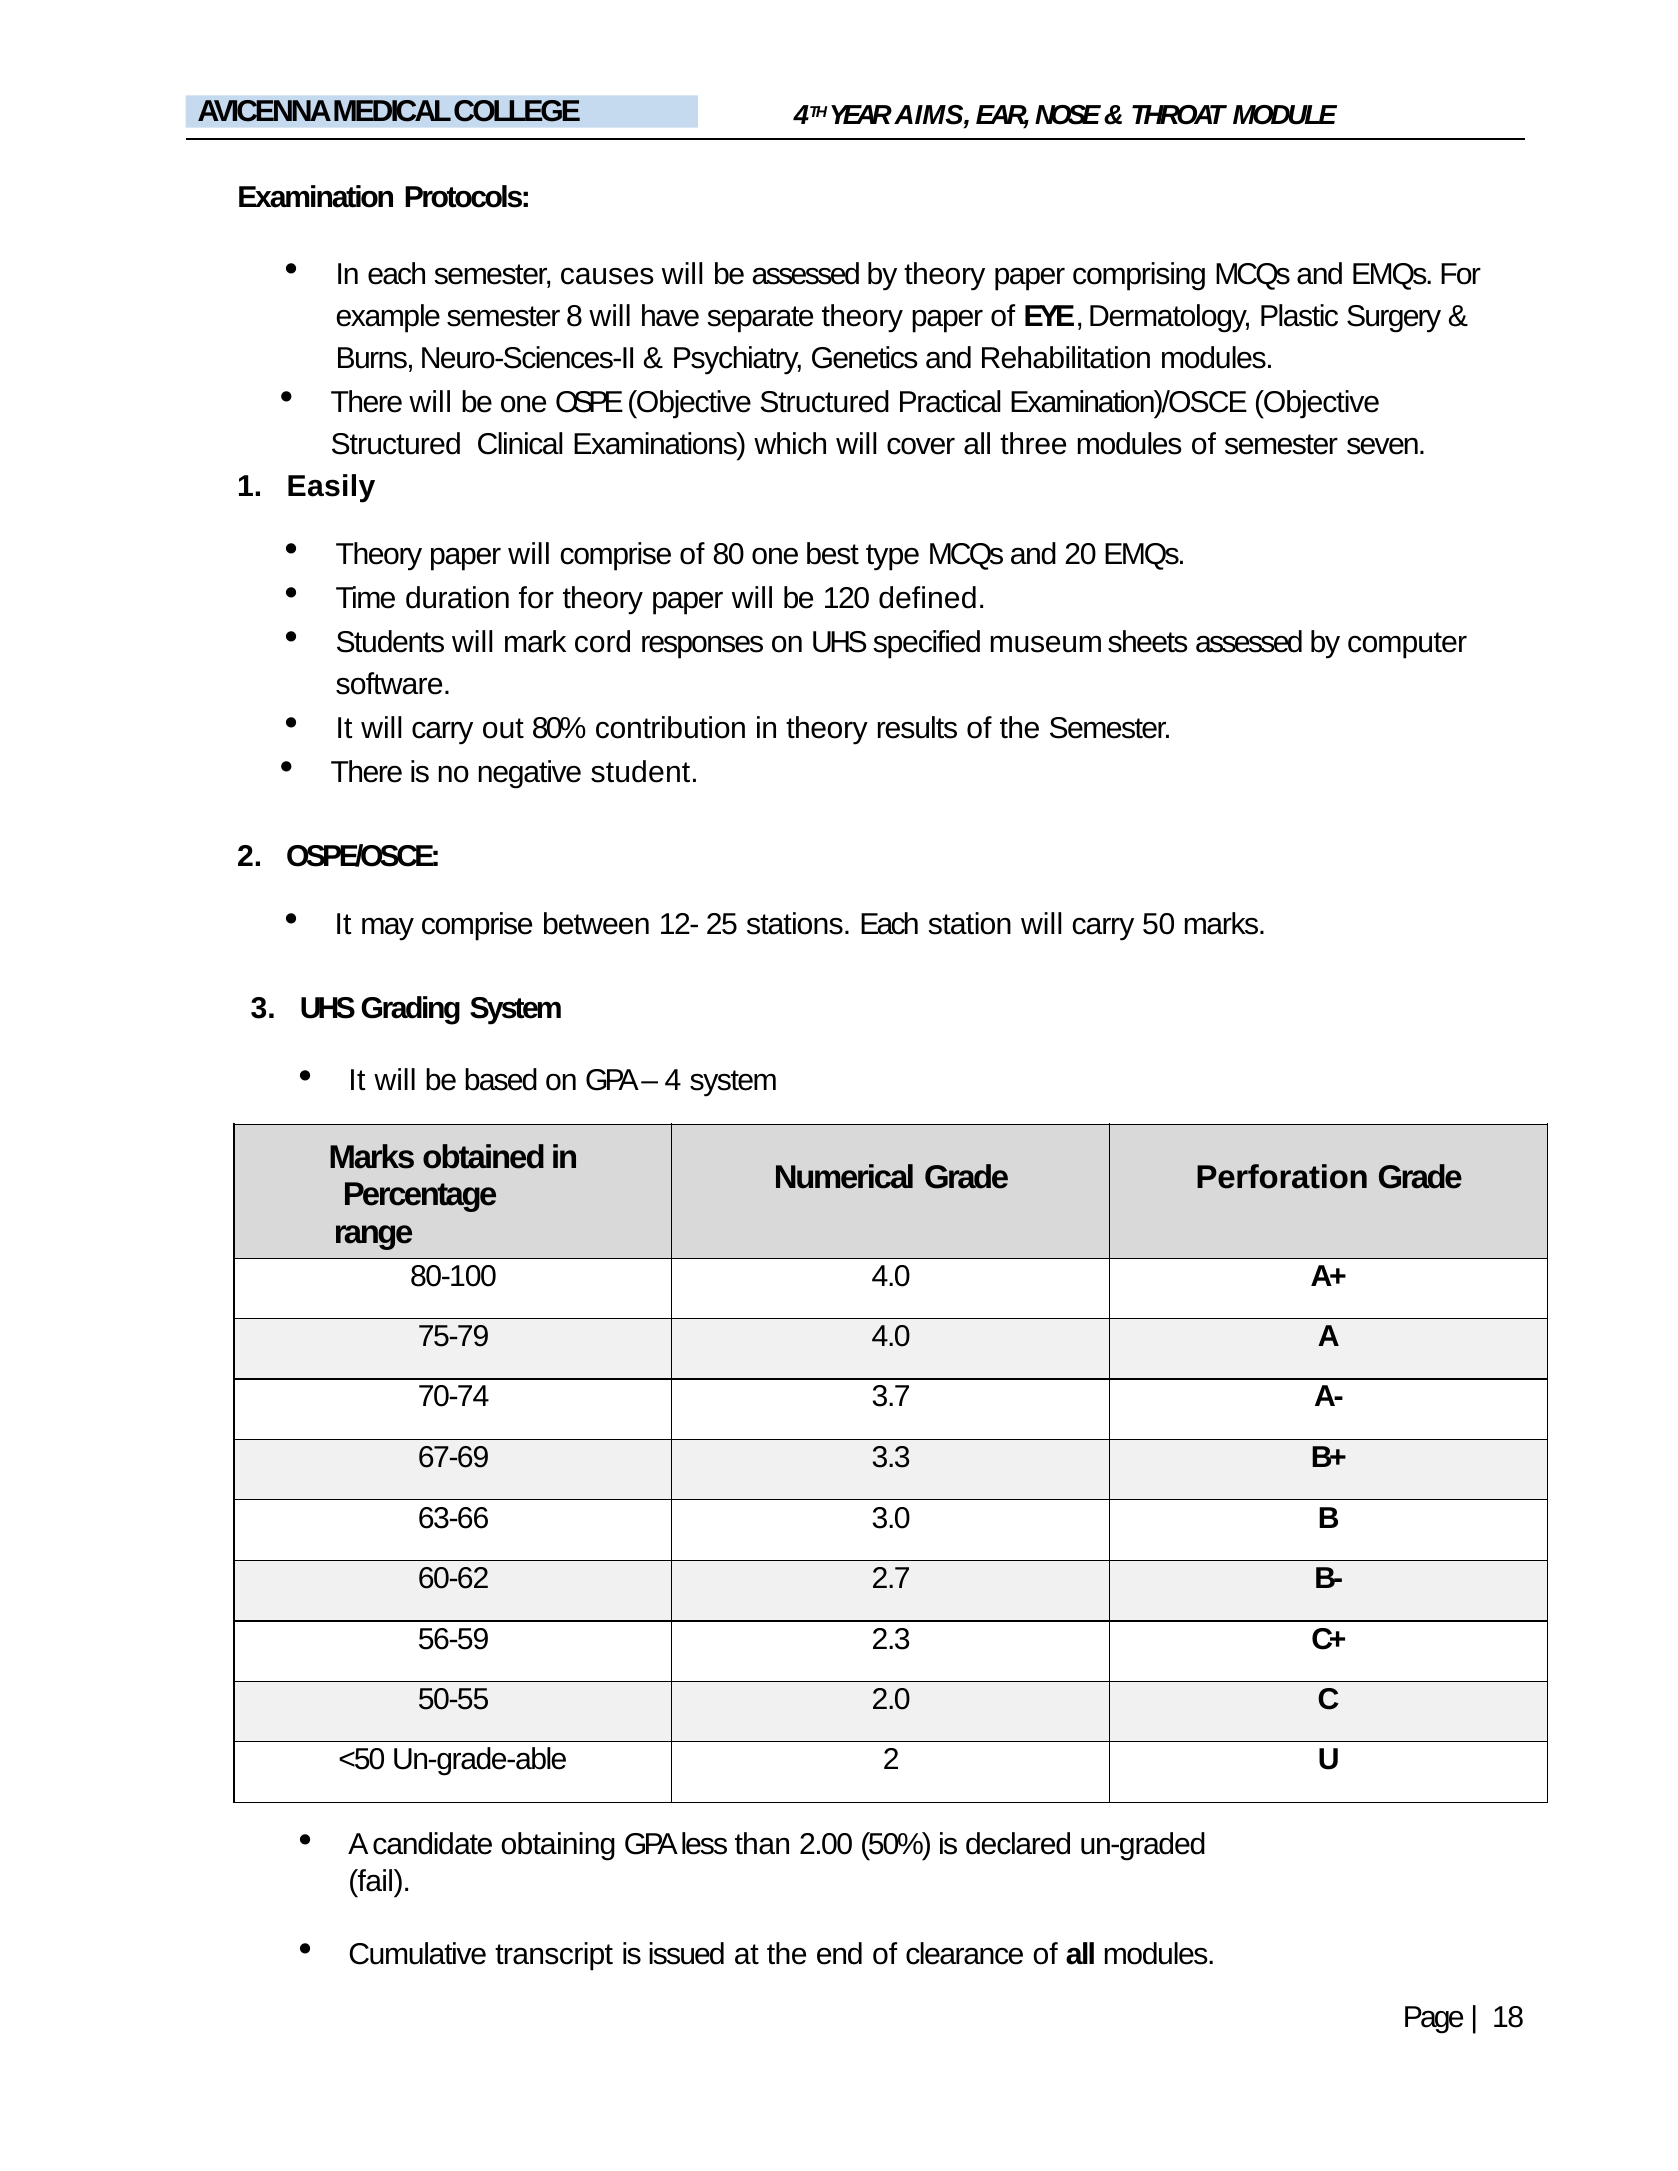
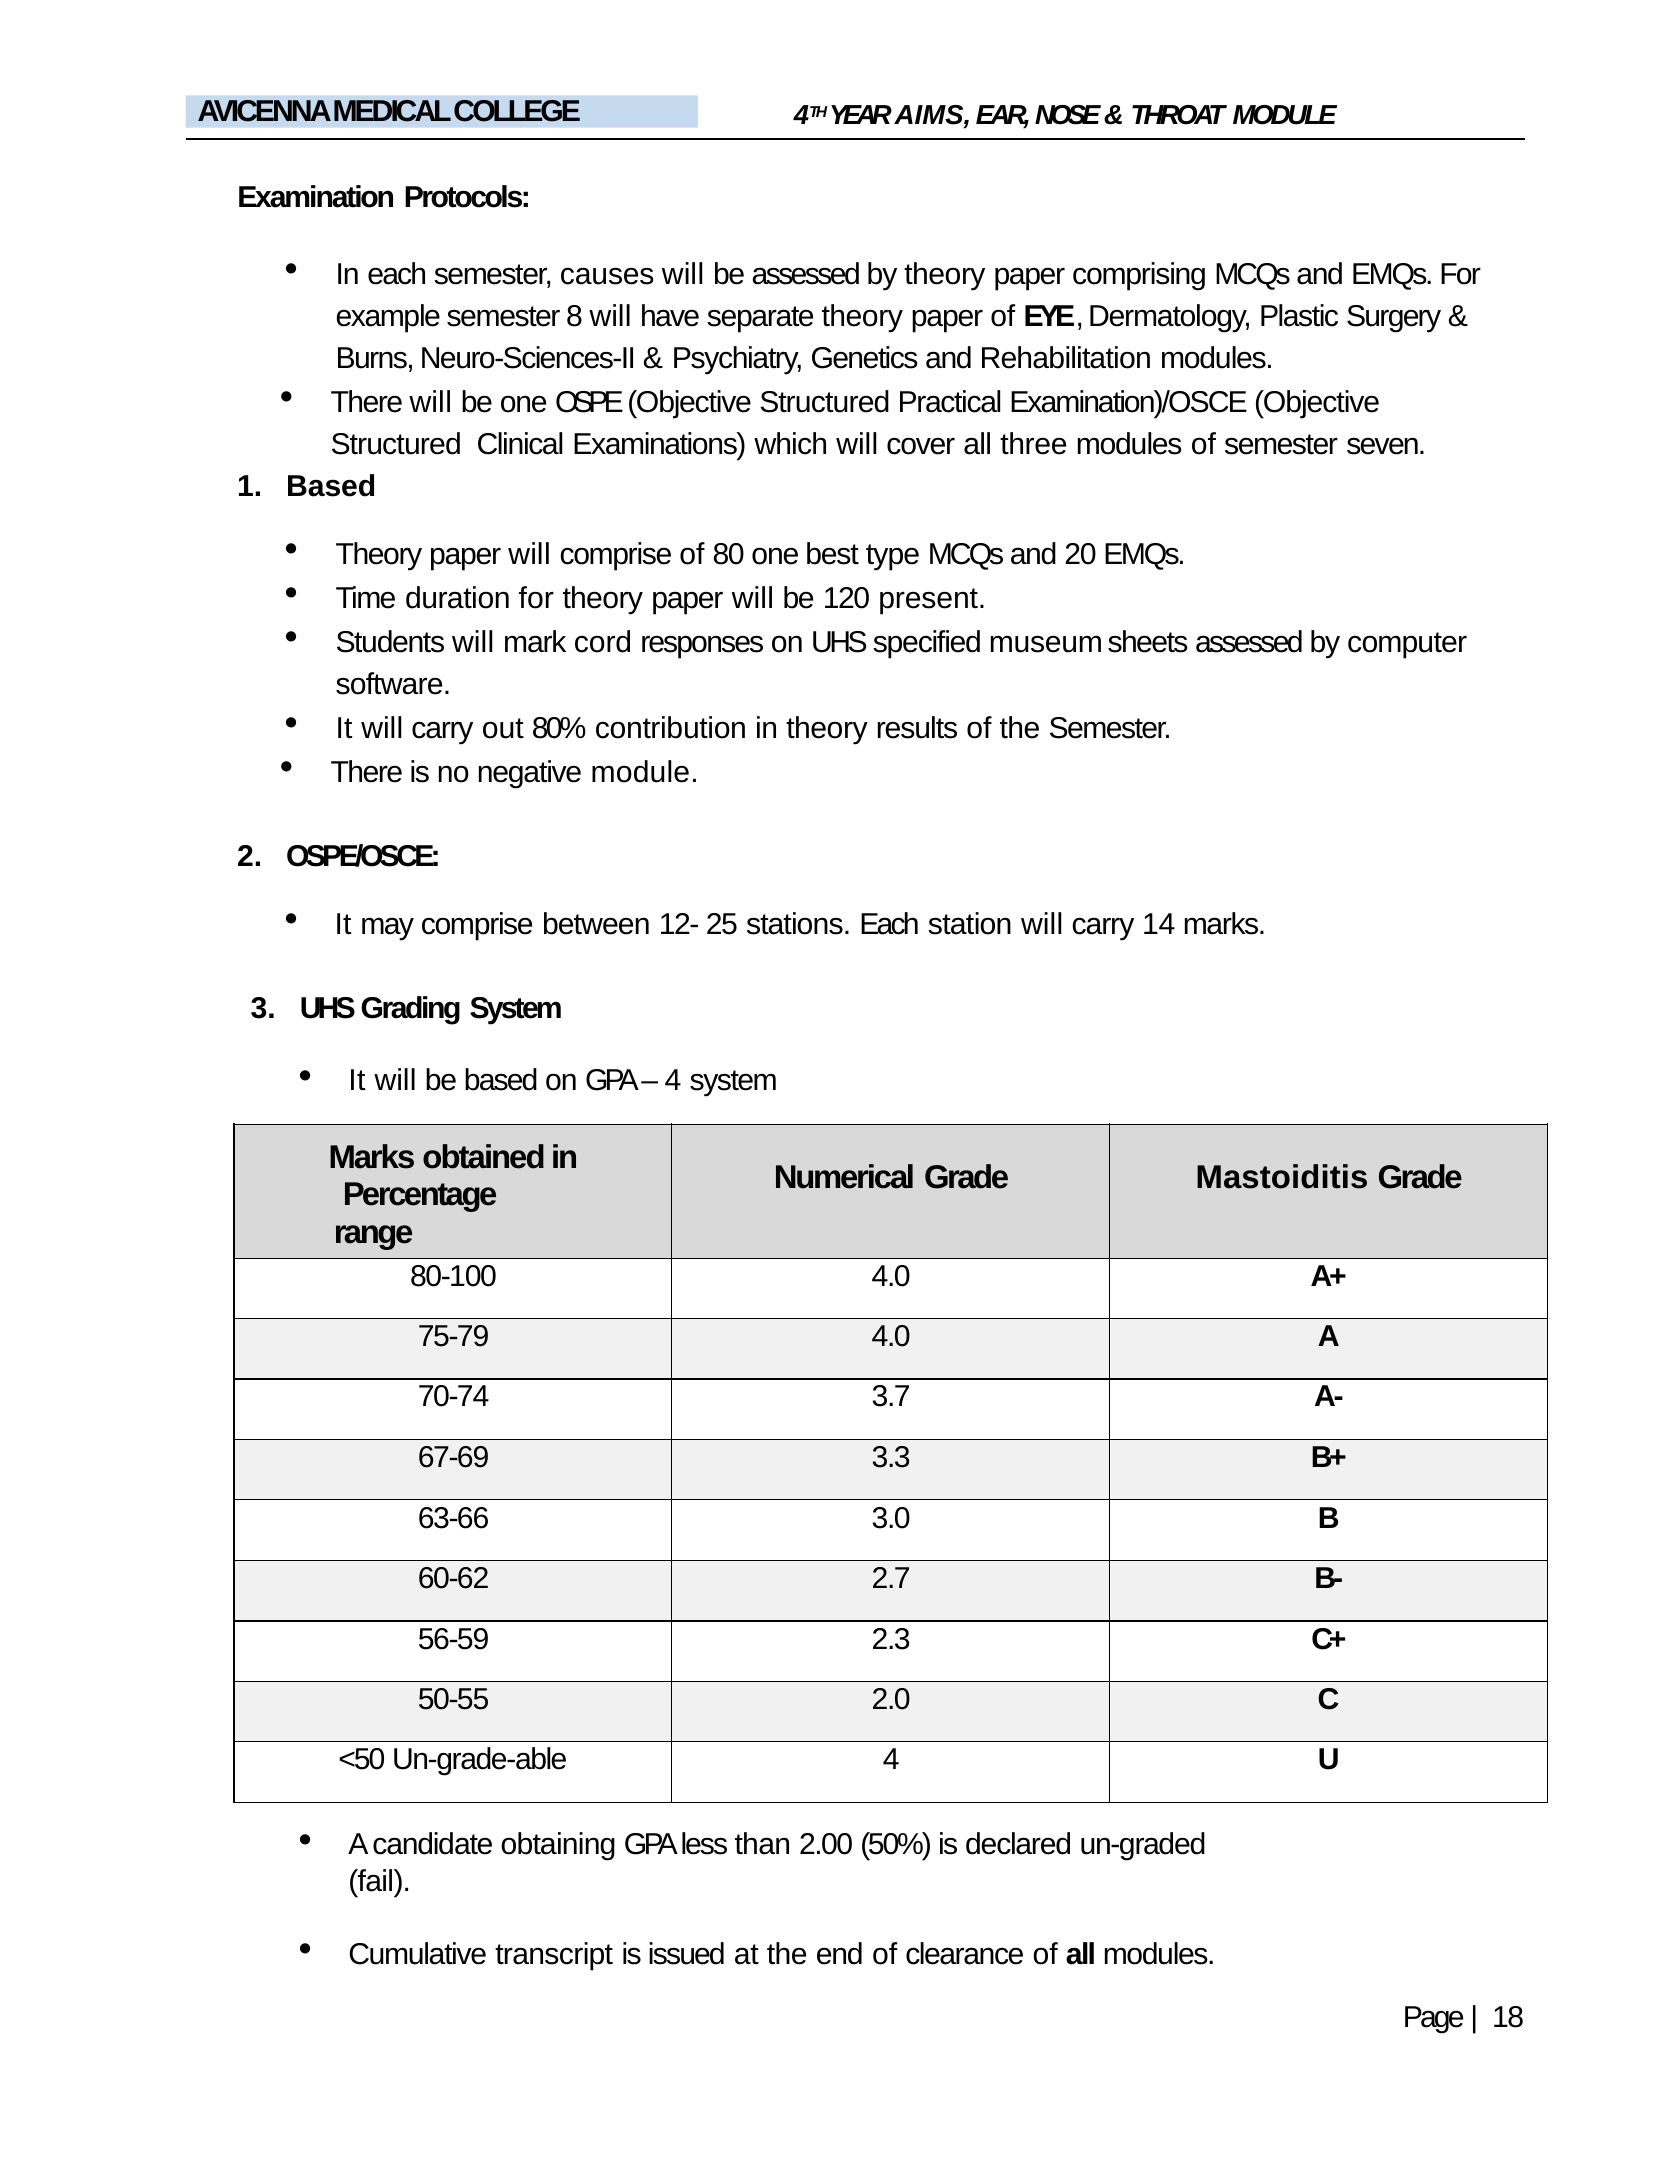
Easily at (331, 487): Easily -> Based
defined: defined -> present
negative student: student -> module
50: 50 -> 14
Perforation: Perforation -> Mastoiditis
Un-grade-able 2: 2 -> 4
